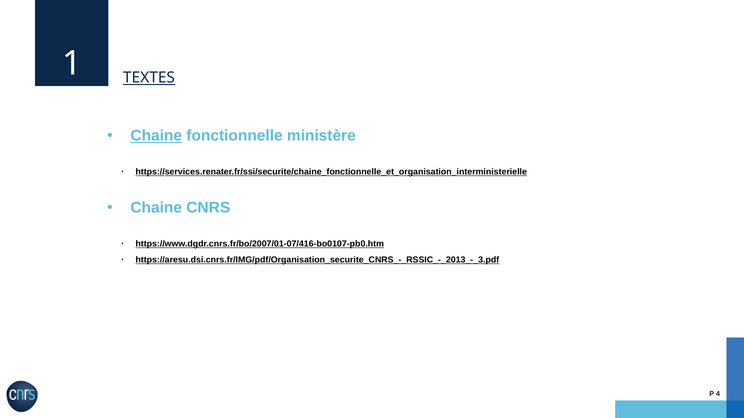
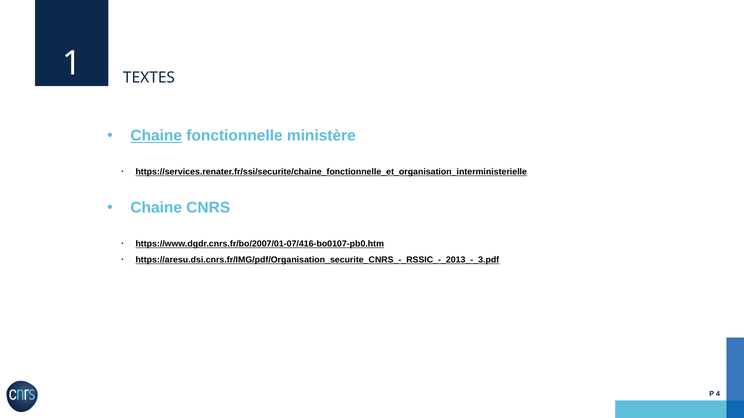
TEXTES underline: present -> none
